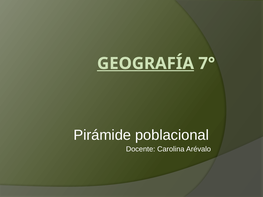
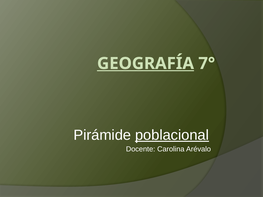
poblacional underline: none -> present
